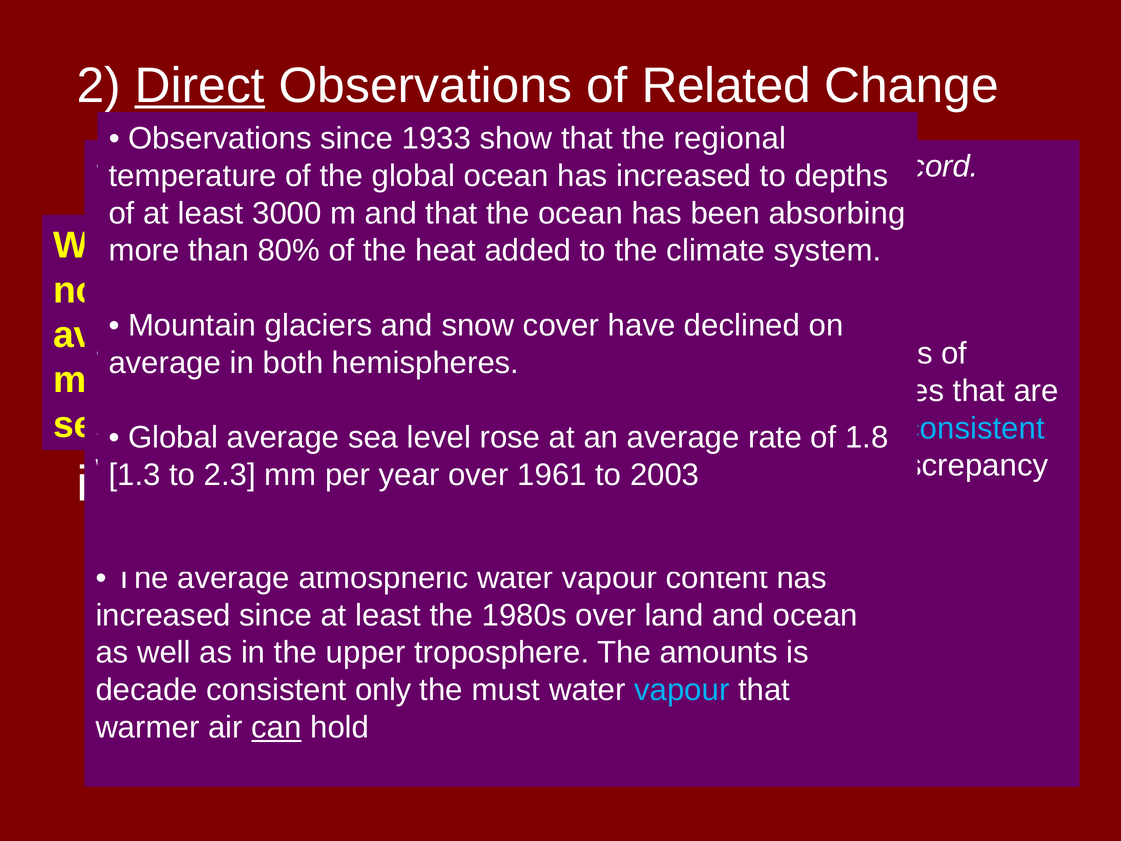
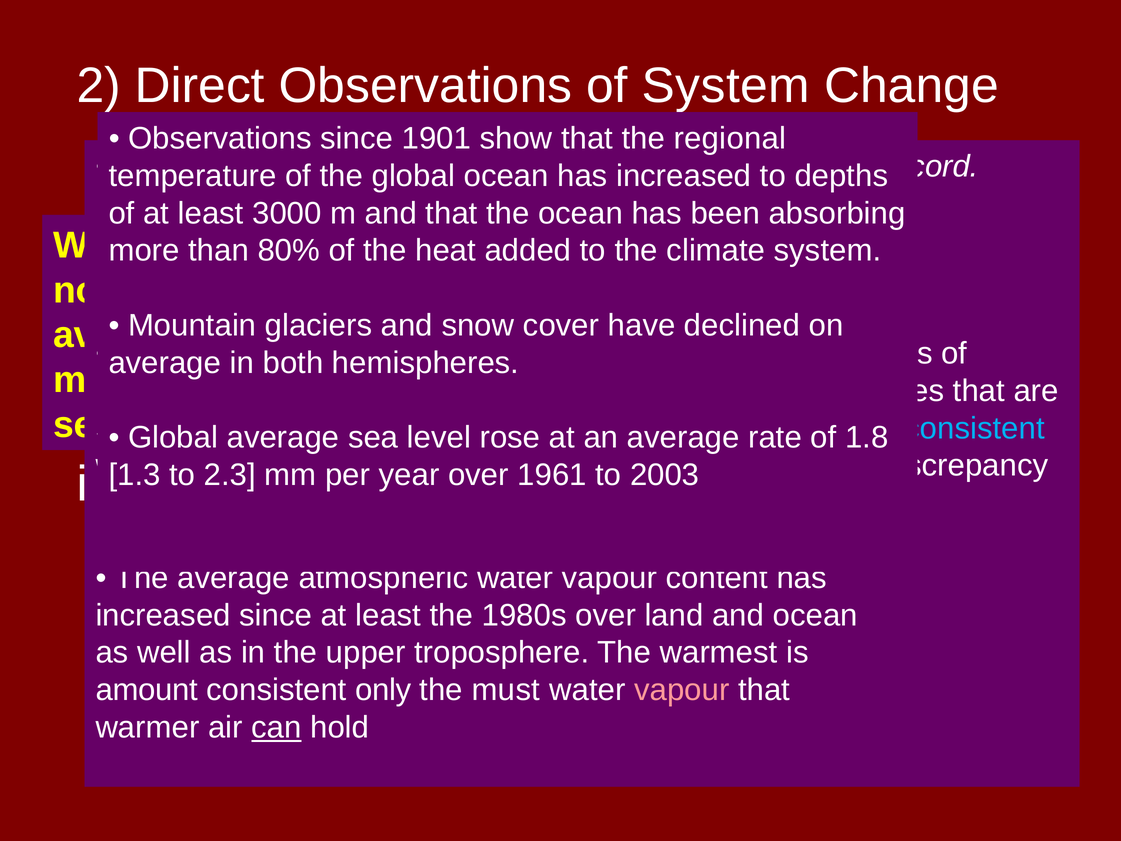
Direct at (200, 86) underline: present -> none
of Related: Related -> System
1933: 1933 -> 1901
The amounts: amounts -> warmest
decade: decade -> amount
vapour at (682, 690) colour: light blue -> pink
